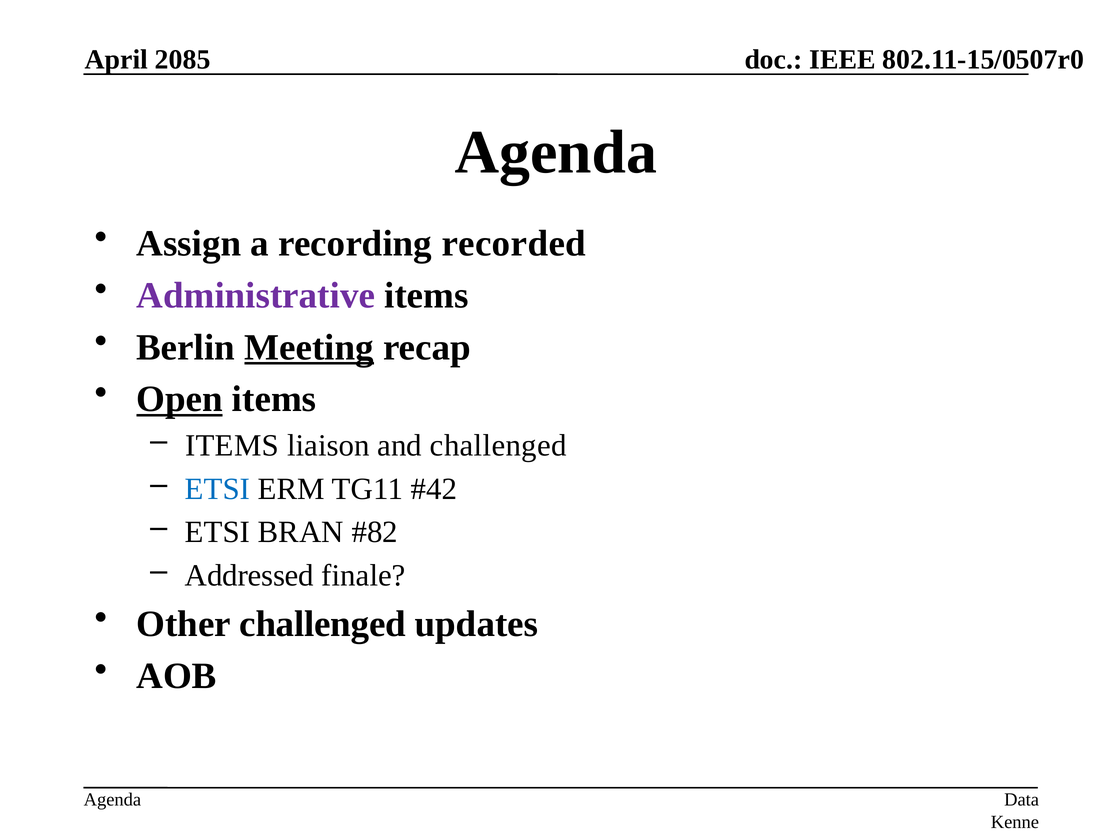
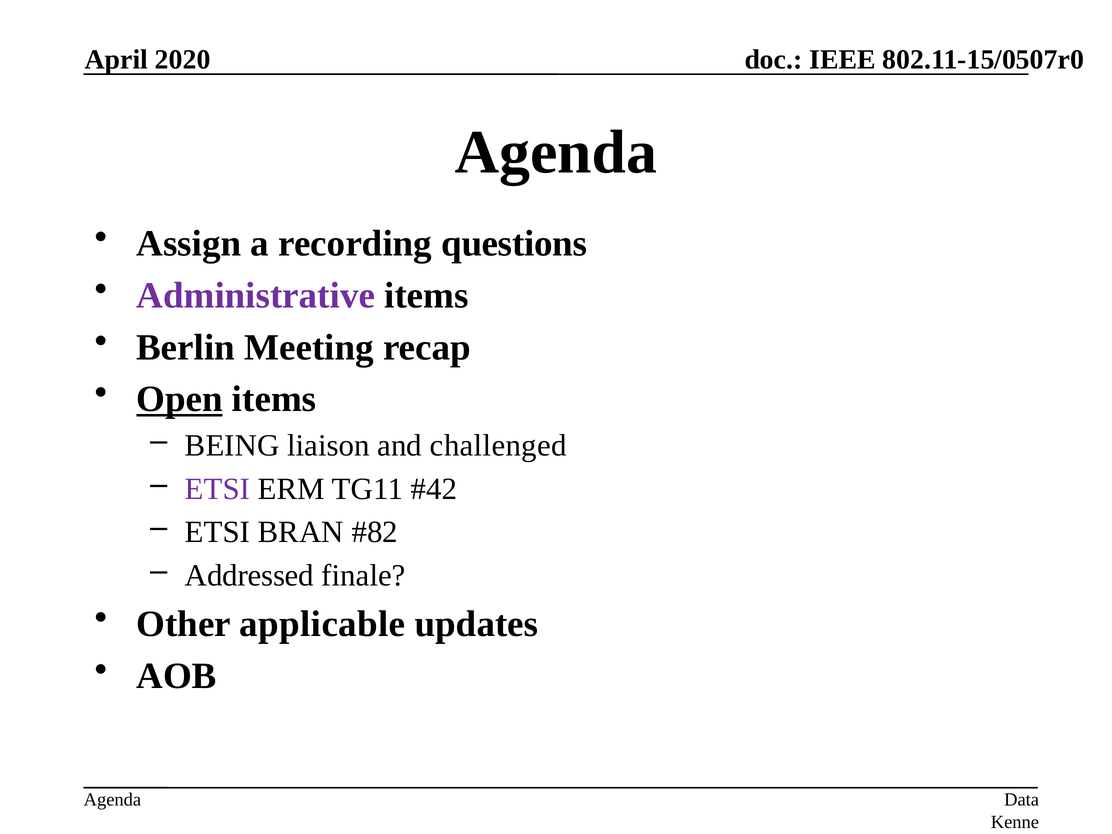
2085: 2085 -> 2020
recorded: recorded -> questions
Meeting underline: present -> none
ITEMS at (232, 446): ITEMS -> BEING
ETSI at (218, 489) colour: blue -> purple
Other challenged: challenged -> applicable
